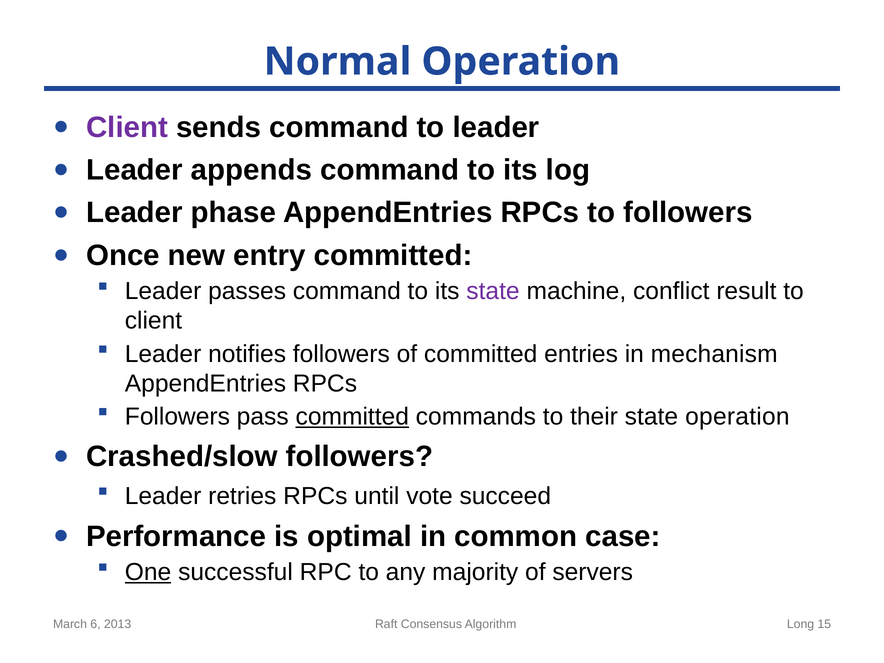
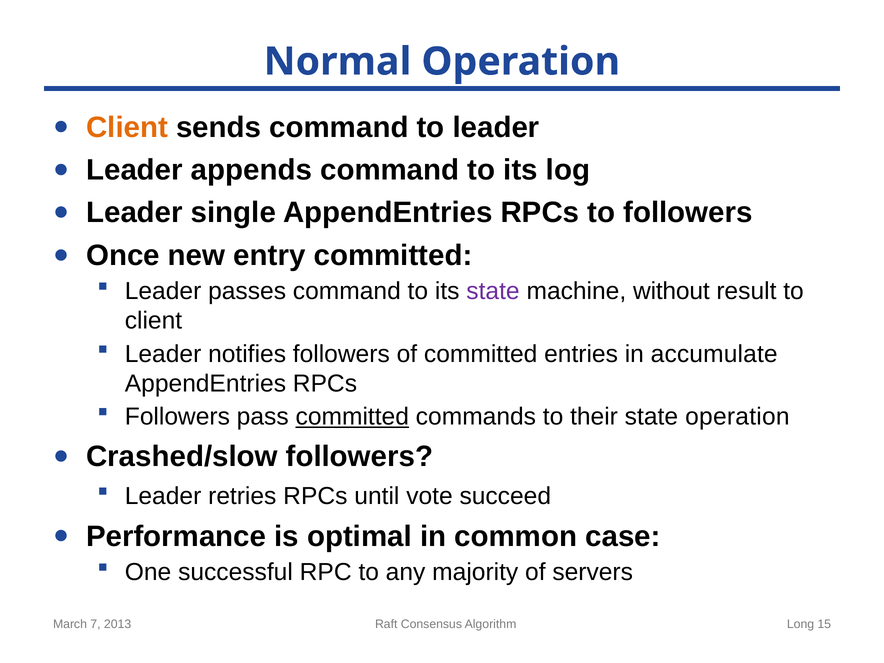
Client at (127, 127) colour: purple -> orange
phase: phase -> single
conflict: conflict -> without
mechanism: mechanism -> accumulate
One underline: present -> none
6: 6 -> 7
